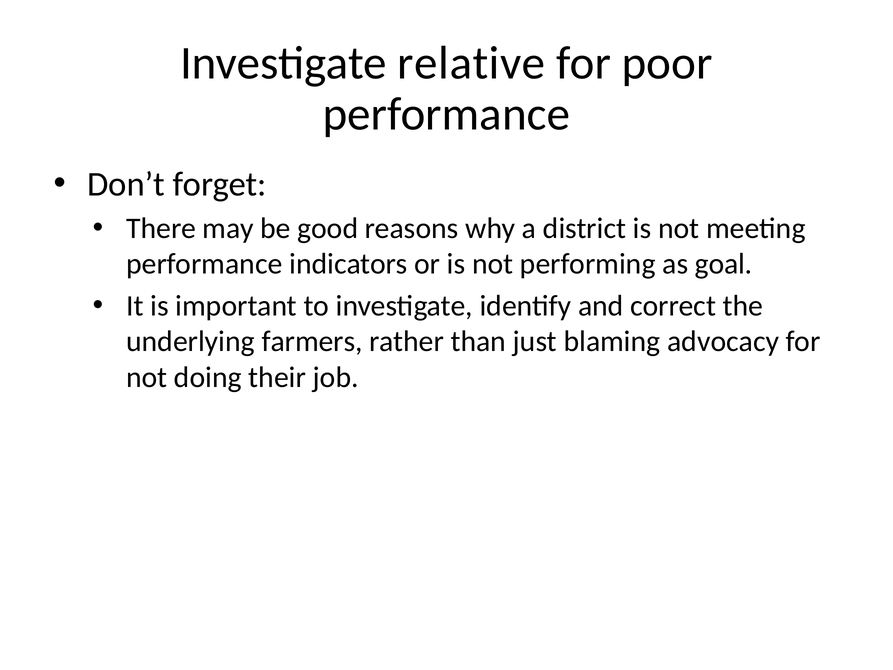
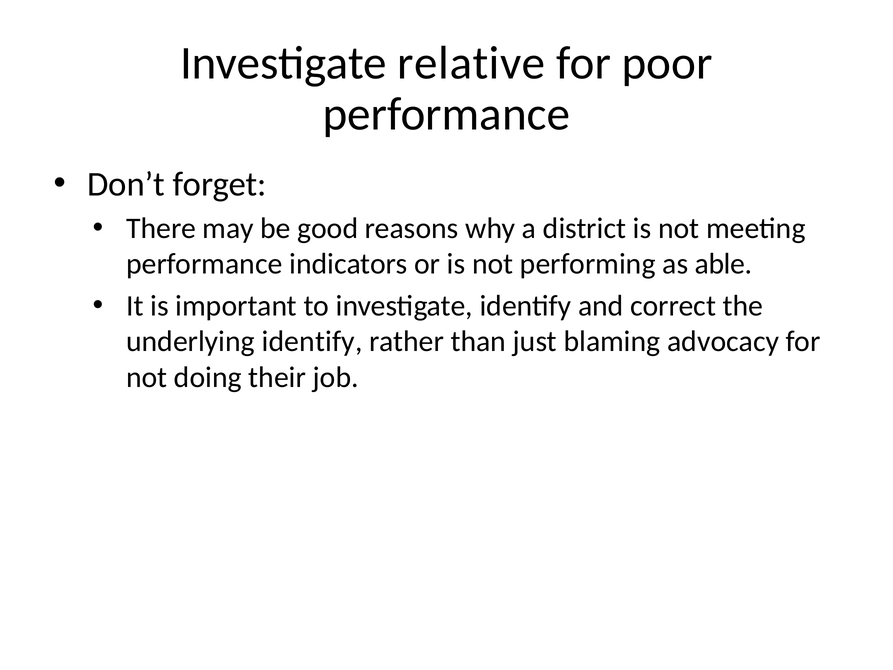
goal: goal -> able
underlying farmers: farmers -> identify
